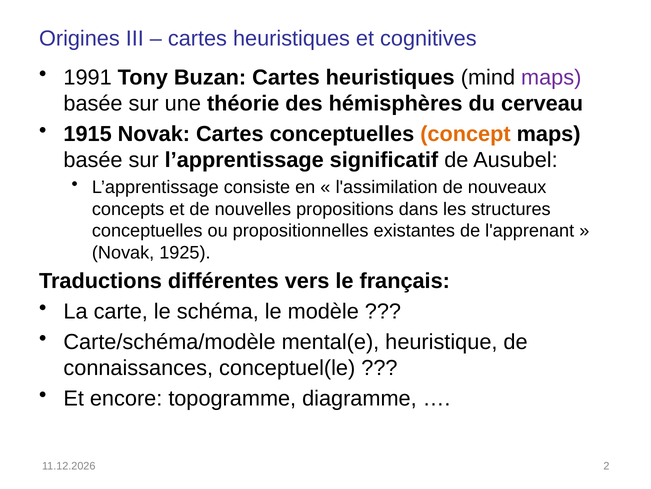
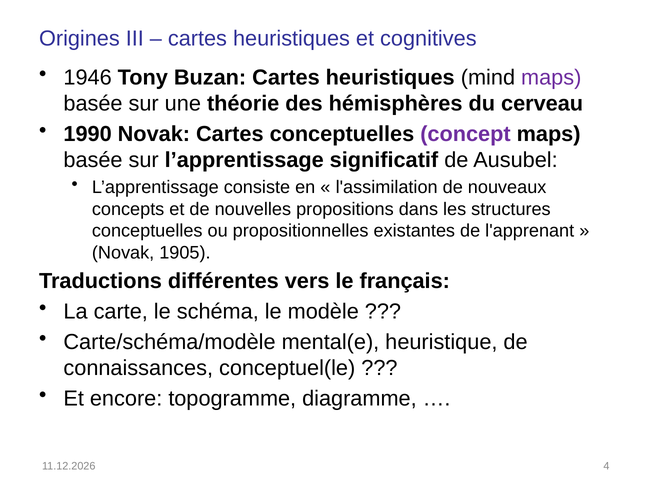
1991: 1991 -> 1946
1915: 1915 -> 1990
concept colour: orange -> purple
1925: 1925 -> 1905
2: 2 -> 4
